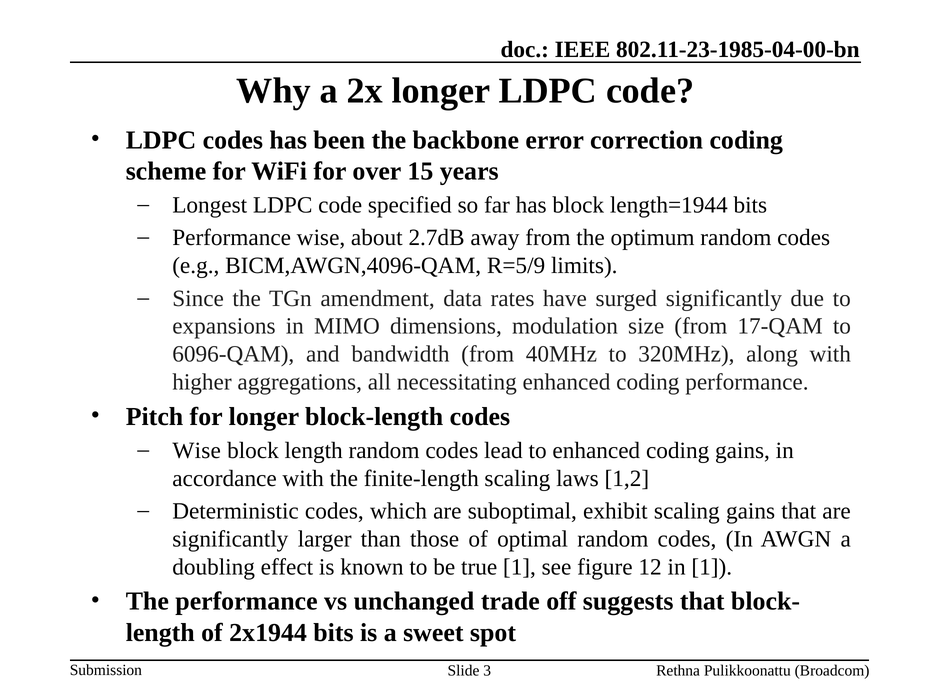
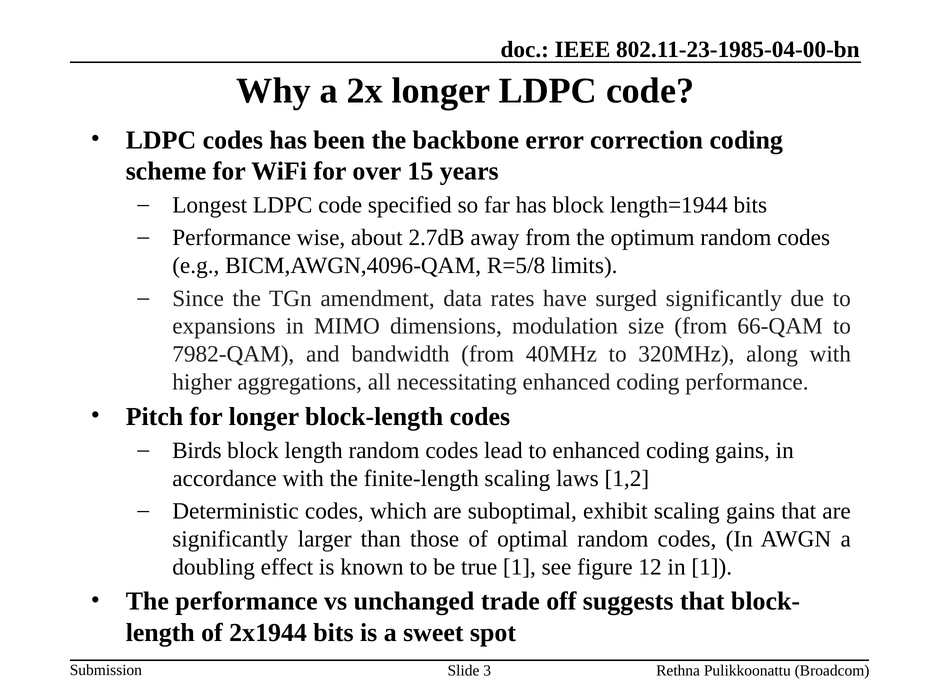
R=5/9: R=5/9 -> R=5/8
17-QAM: 17-QAM -> 66-QAM
6096-QAM: 6096-QAM -> 7982-QAM
Wise at (197, 450): Wise -> Birds
